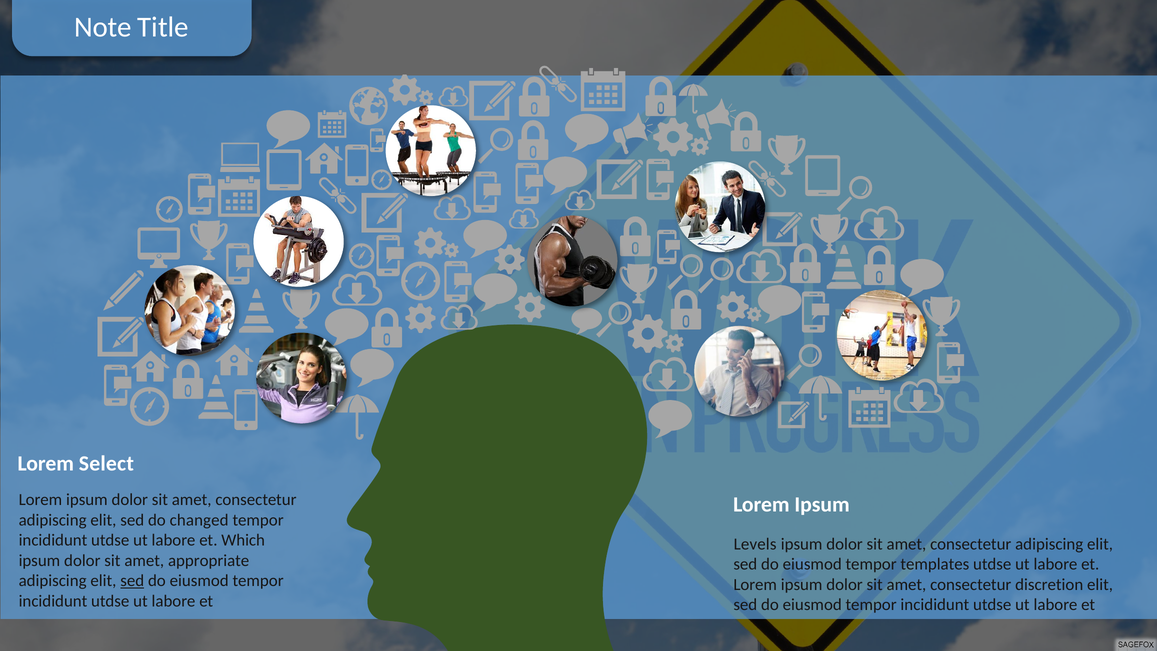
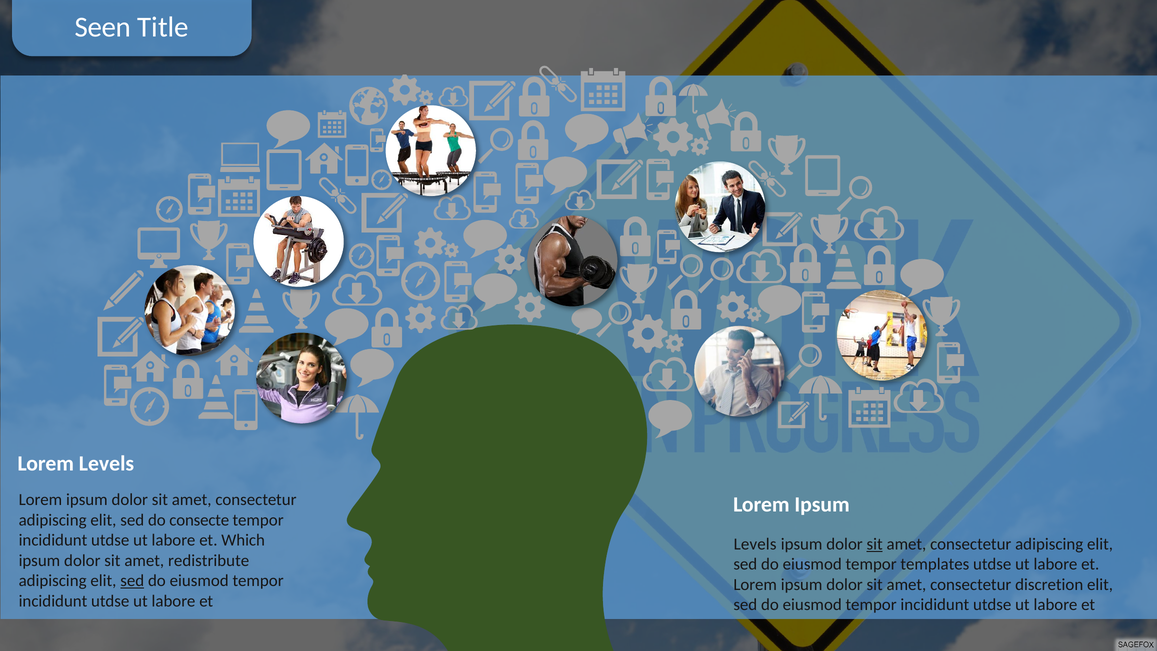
Note: Note -> Seen
Lorem Select: Select -> Levels
changed: changed -> consecte
sit at (875, 544) underline: none -> present
appropriate: appropriate -> redistribute
